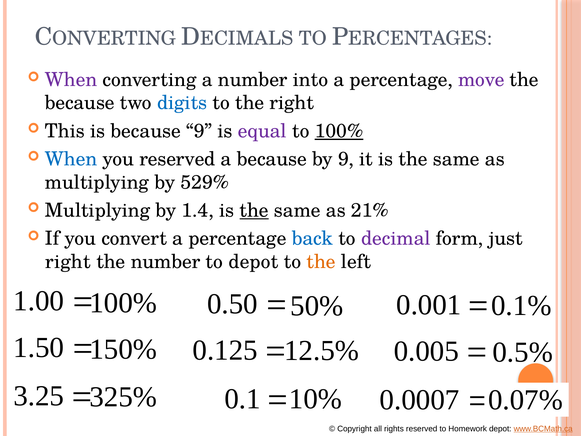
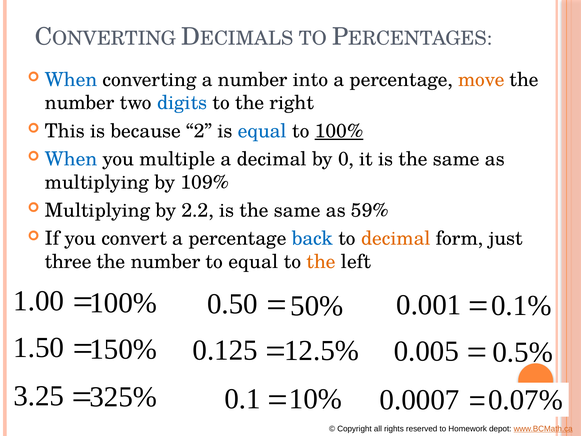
When at (71, 80) colour: purple -> blue
move colour: purple -> orange
because at (80, 103): because -> number
because 9: 9 -> 2
equal at (262, 131) colour: purple -> blue
you reserved: reserved -> multiple
a because: because -> decimal
by 9: 9 -> 0
529%: 529% -> 109%
1.4: 1.4 -> 2.2
the at (254, 210) underline: present -> none
21%: 21% -> 59%
decimal at (396, 238) colour: purple -> orange
right at (68, 262): right -> three
to depot: depot -> equal
